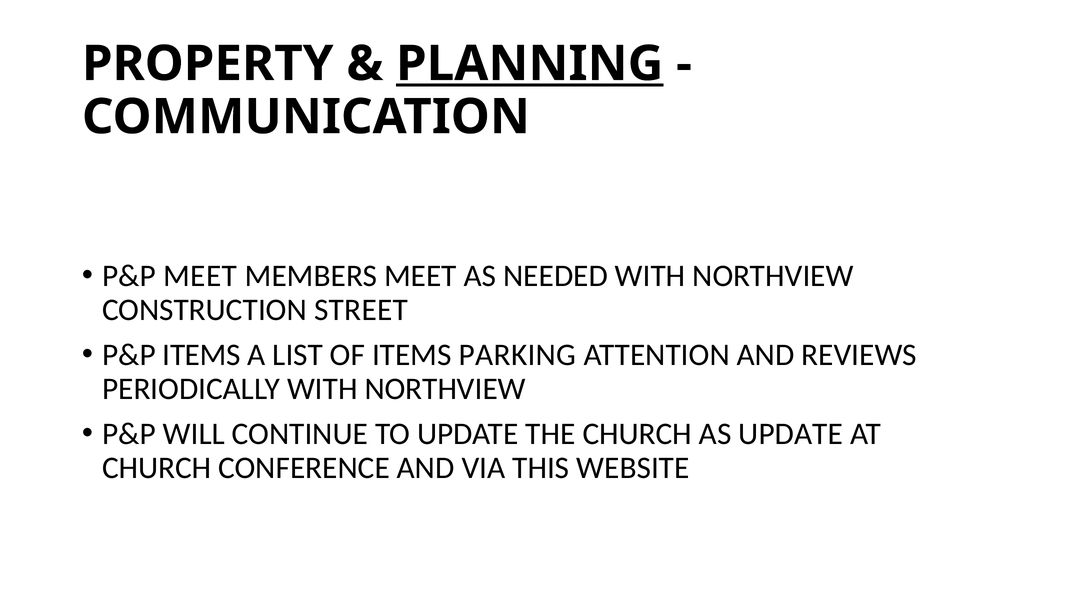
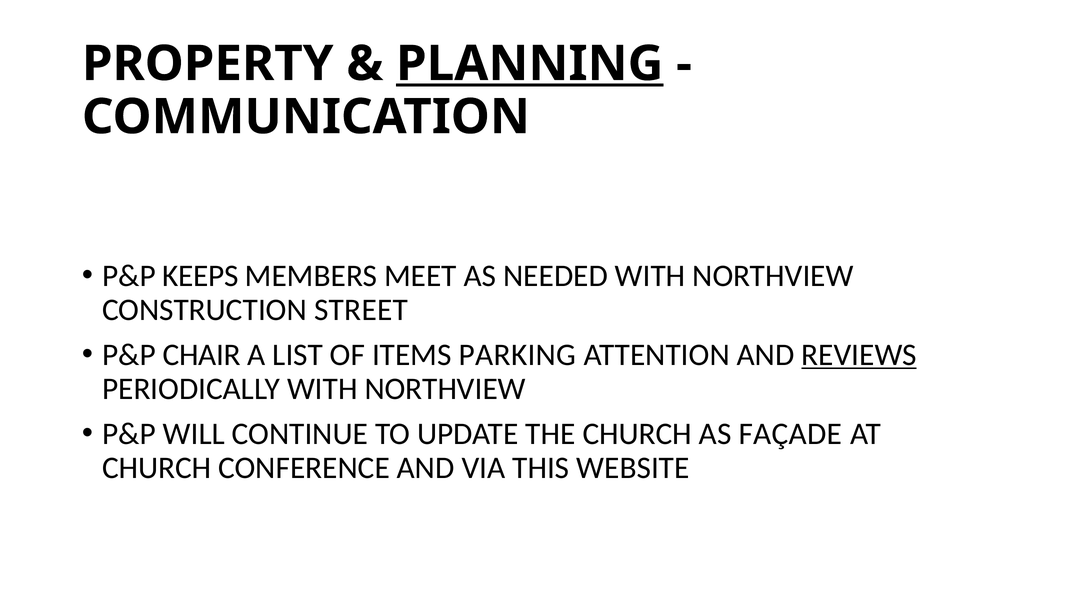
P&P MEET: MEET -> KEEPS
P&P ITEMS: ITEMS -> CHAIR
REVIEWS underline: none -> present
AS UPDATE: UPDATE -> FAÇADE
